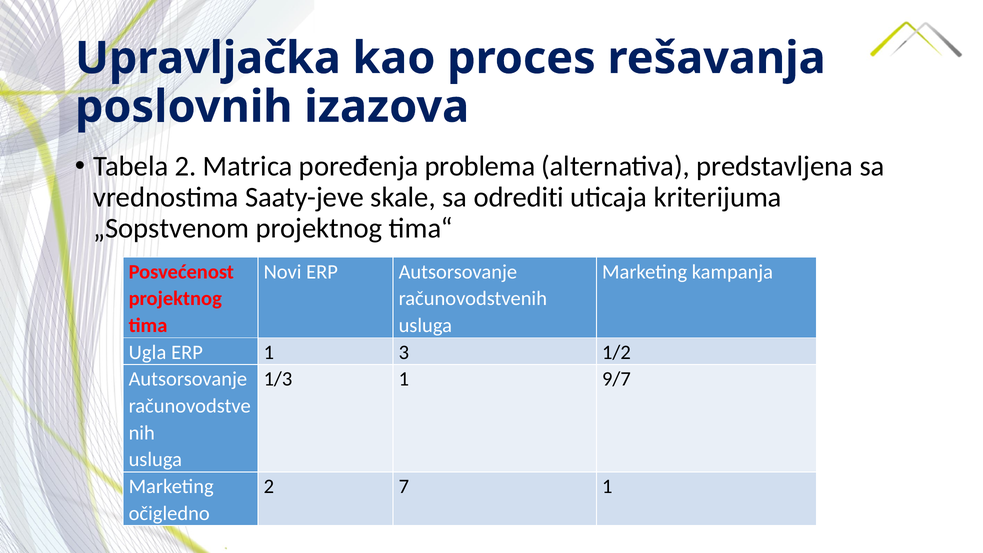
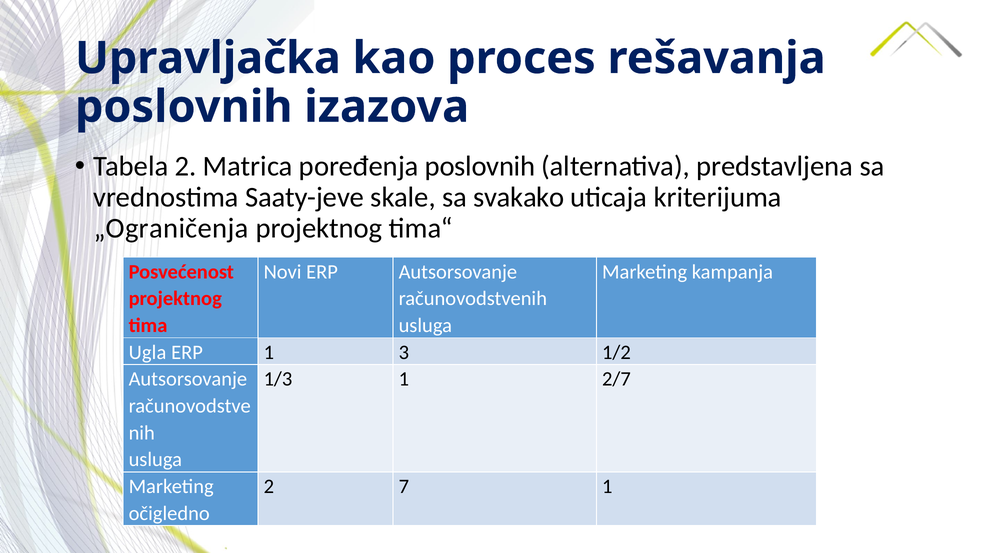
poređenja problema: problema -> poslovnih
odrediti: odrediti -> svakako
„Sopstvenom: „Sopstvenom -> „Ograničenja
9/7: 9/7 -> 2/7
